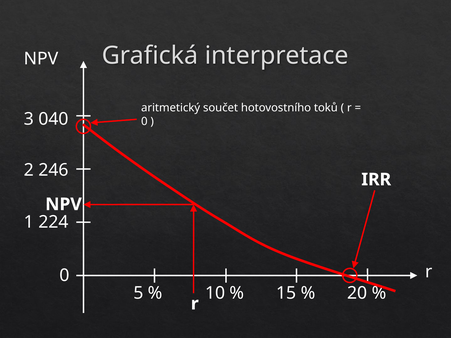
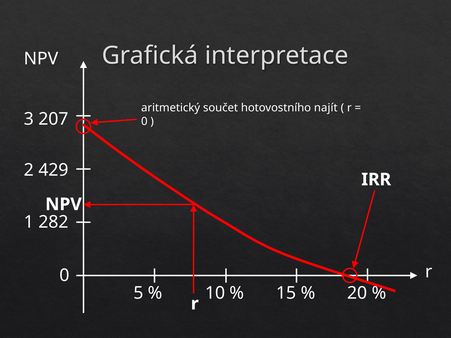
toků: toků -> najít
040: 040 -> 207
246: 246 -> 429
224: 224 -> 282
